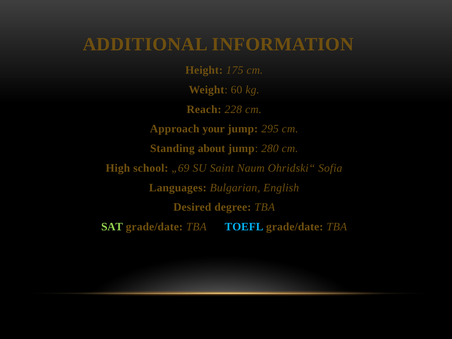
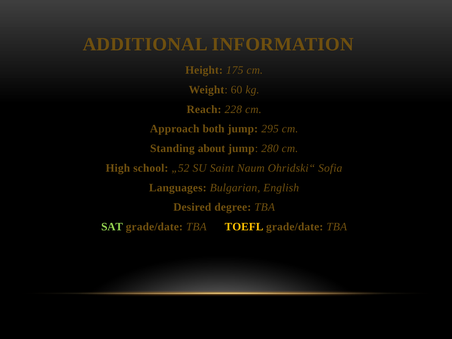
your: your -> both
„69: „69 -> „52
TOEFL colour: light blue -> yellow
